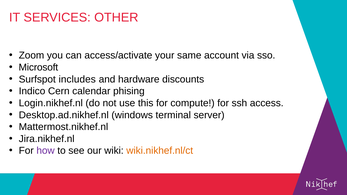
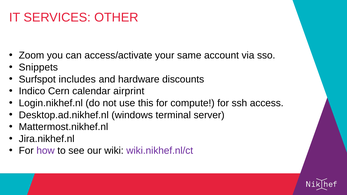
Microsoft: Microsoft -> Snippets
phising: phising -> airprint
wiki.nikhef.nl/ct colour: orange -> purple
